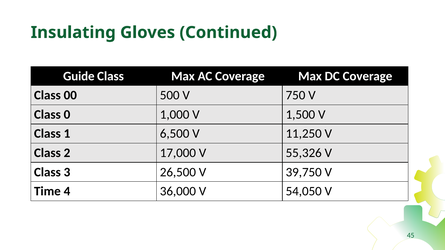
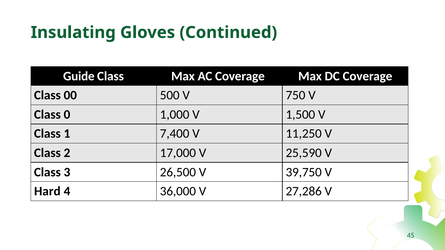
6,500: 6,500 -> 7,400
55,326: 55,326 -> 25,590
Time: Time -> Hard
54,050: 54,050 -> 27,286
